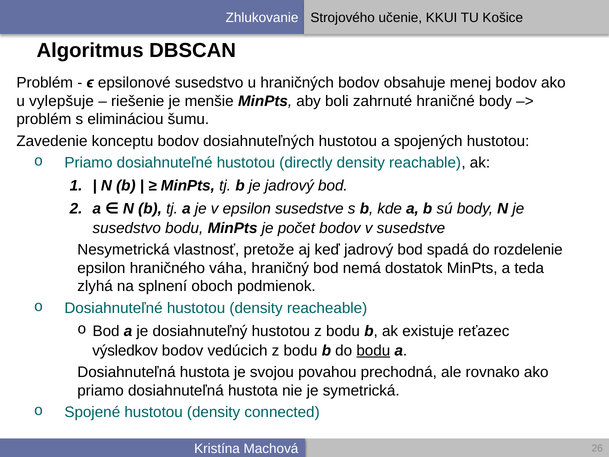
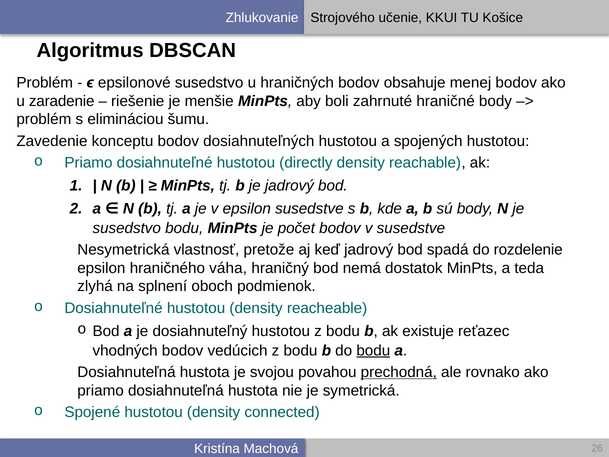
vylepšuje: vylepšuje -> zaradenie
výsledkov: výsledkov -> vhodných
prechodná underline: none -> present
